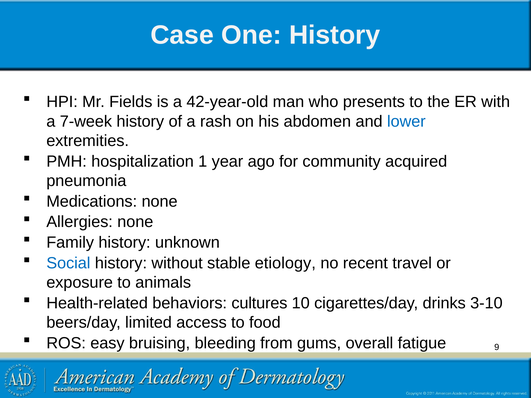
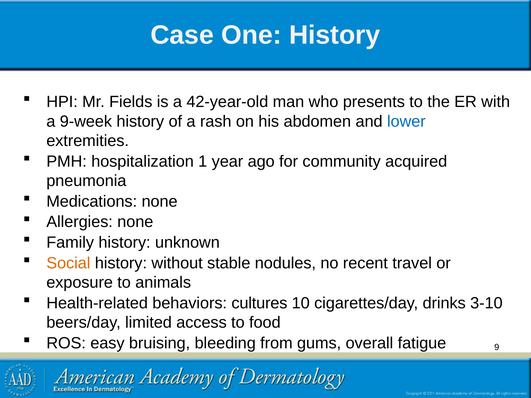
7-week: 7-week -> 9-week
Social colour: blue -> orange
etiology: etiology -> nodules
